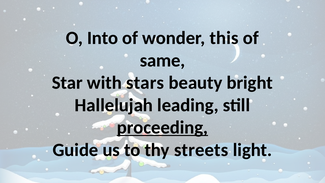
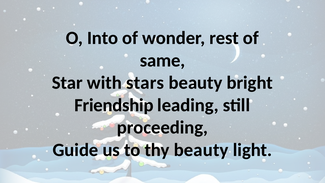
this: this -> rest
Hallelujah: Hallelujah -> Friendship
proceeding underline: present -> none
thy streets: streets -> beauty
